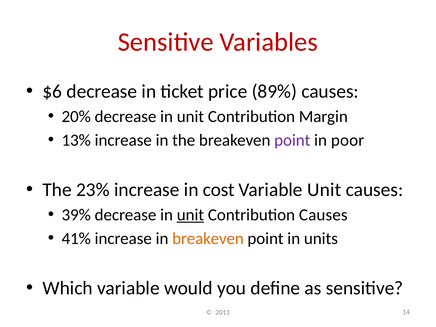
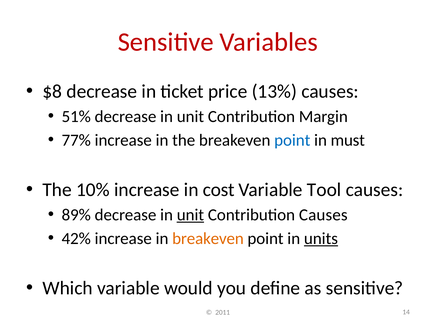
$6: $6 -> $8
89%: 89% -> 13%
20%: 20% -> 51%
13%: 13% -> 77%
point at (292, 140) colour: purple -> blue
poor: poor -> must
23%: 23% -> 10%
Variable Unit: Unit -> Tool
39%: 39% -> 89%
41%: 41% -> 42%
units underline: none -> present
